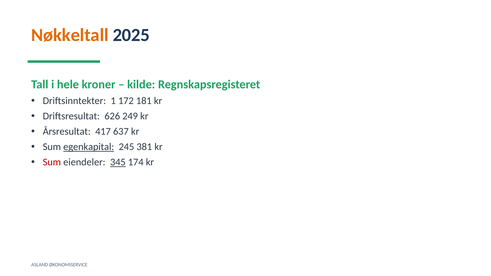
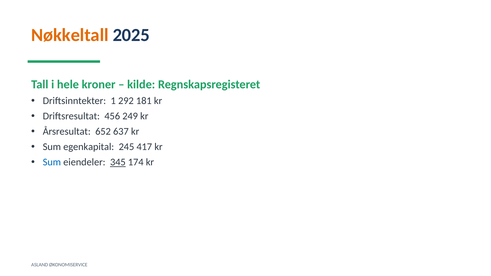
172: 172 -> 292
626: 626 -> 456
417: 417 -> 652
egenkapital underline: present -> none
381: 381 -> 417
Sum at (52, 162) colour: red -> blue
